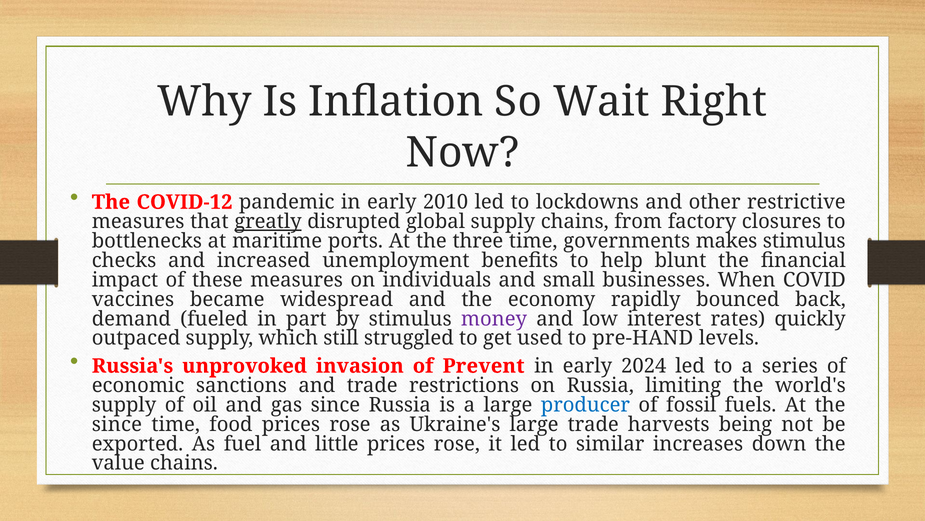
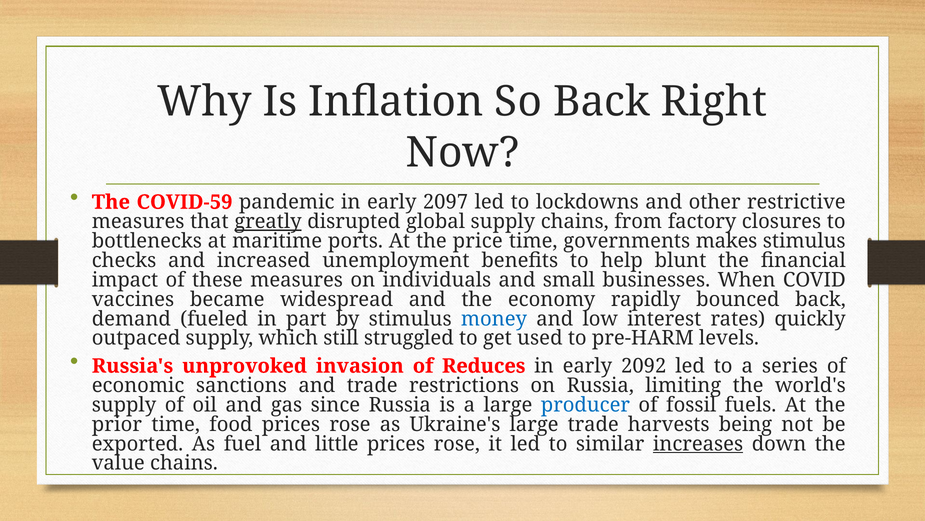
So Wait: Wait -> Back
COVID-12: COVID-12 -> COVID-59
2010: 2010 -> 2097
three: three -> price
money colour: purple -> blue
pre-HAND: pre-HAND -> pre-HARM
Prevent: Prevent -> Reduces
2024: 2024 -> 2092
since at (117, 424): since -> prior
increases underline: none -> present
